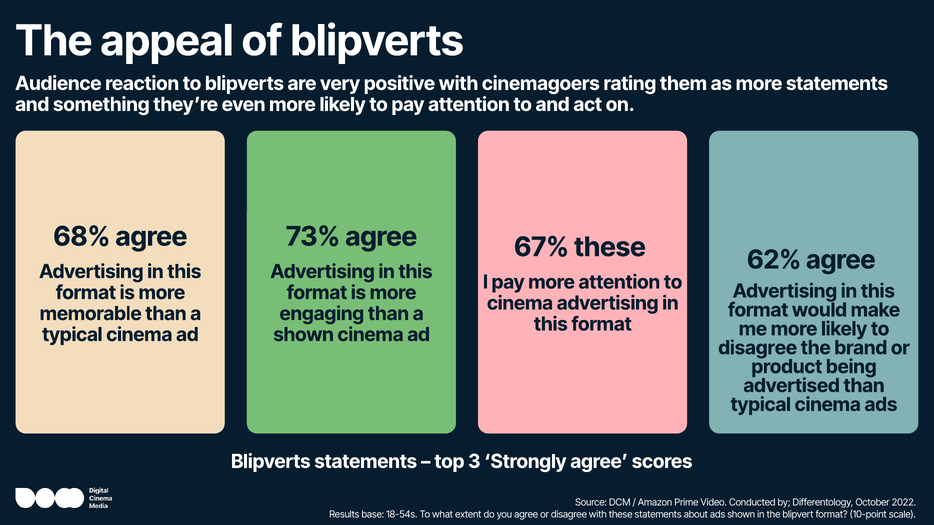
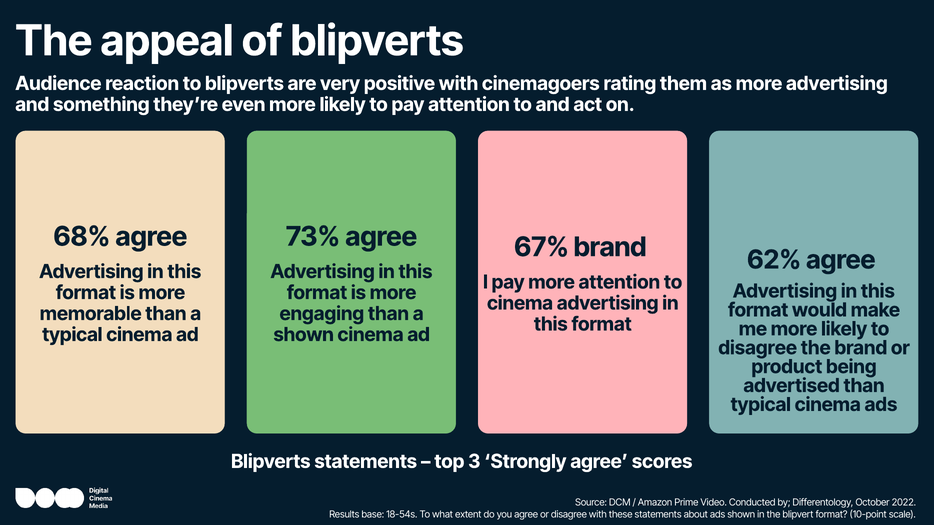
more statements: statements -> advertising
67% these: these -> brand
